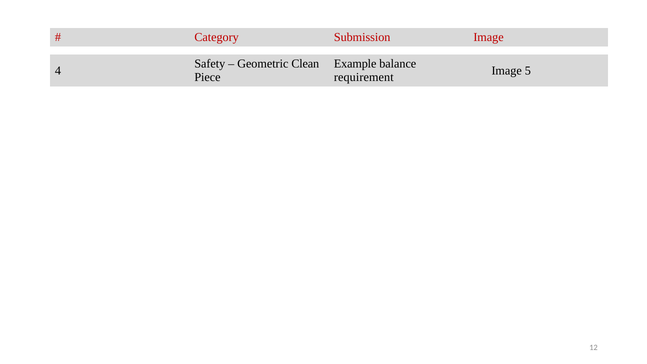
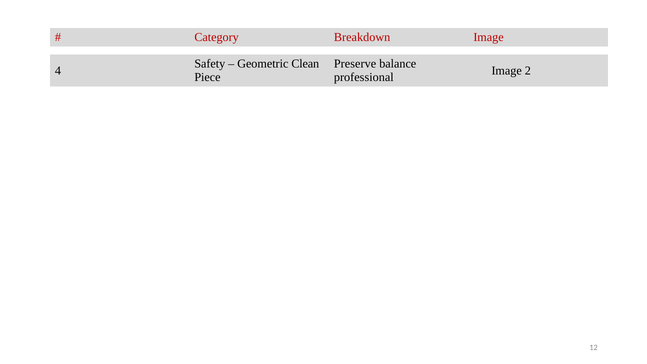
Submission: Submission -> Breakdown
Example: Example -> Preserve
5: 5 -> 2
requirement: requirement -> professional
